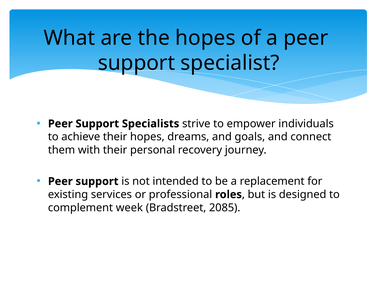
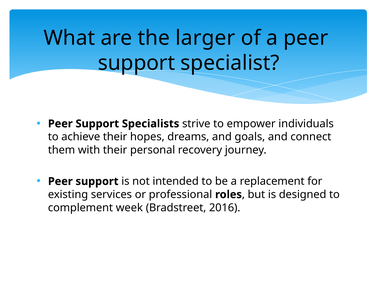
the hopes: hopes -> larger
2085: 2085 -> 2016
